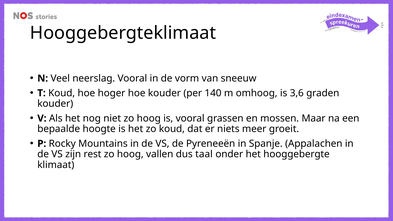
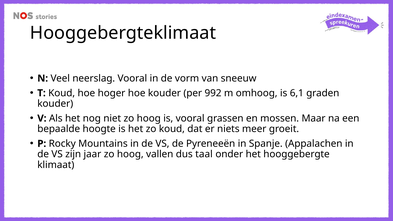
140: 140 -> 992
3,6: 3,6 -> 6,1
rest: rest -> jaar
